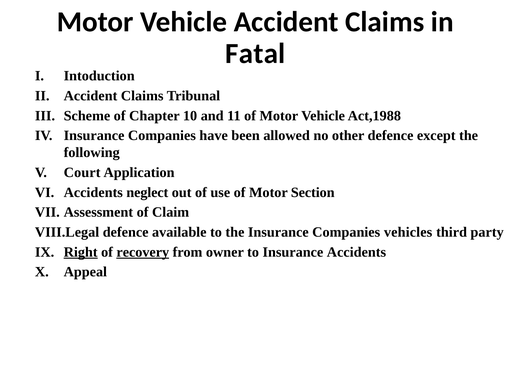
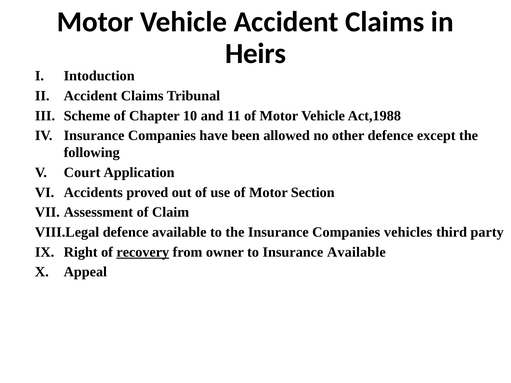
Fatal: Fatal -> Heirs
neglect: neglect -> proved
Right underline: present -> none
Insurance Accidents: Accidents -> Available
